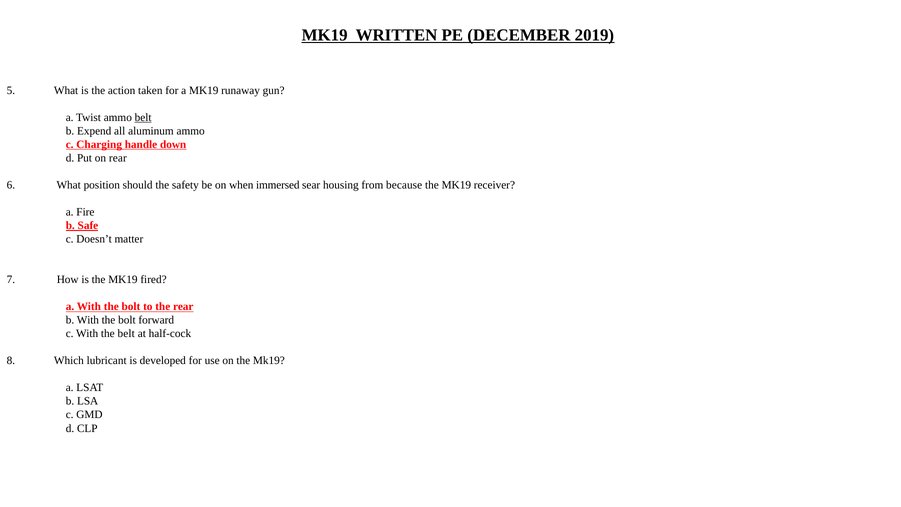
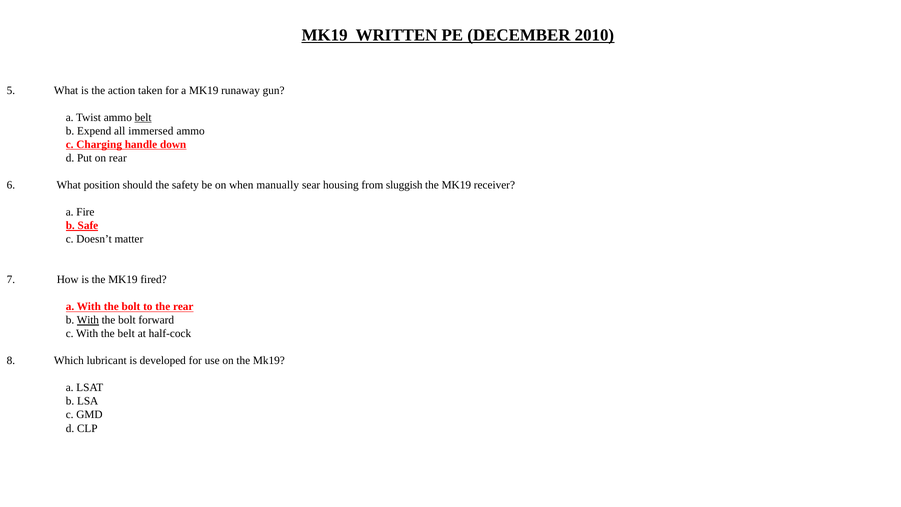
2019: 2019 -> 2010
aluminum: aluminum -> immersed
immersed: immersed -> manually
because: because -> sluggish
With at (88, 320) underline: none -> present
